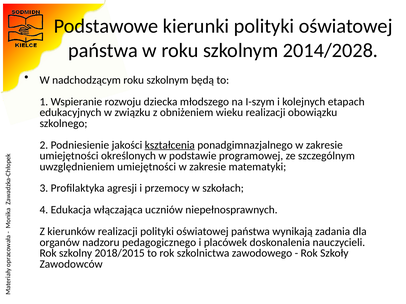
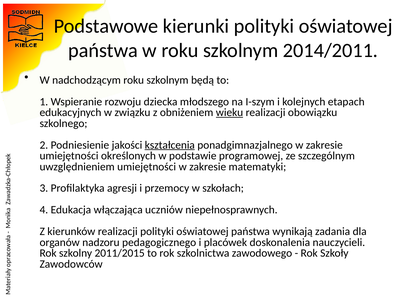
2014/2028: 2014/2028 -> 2014/2011
wieku underline: none -> present
2018/2015: 2018/2015 -> 2011/2015
